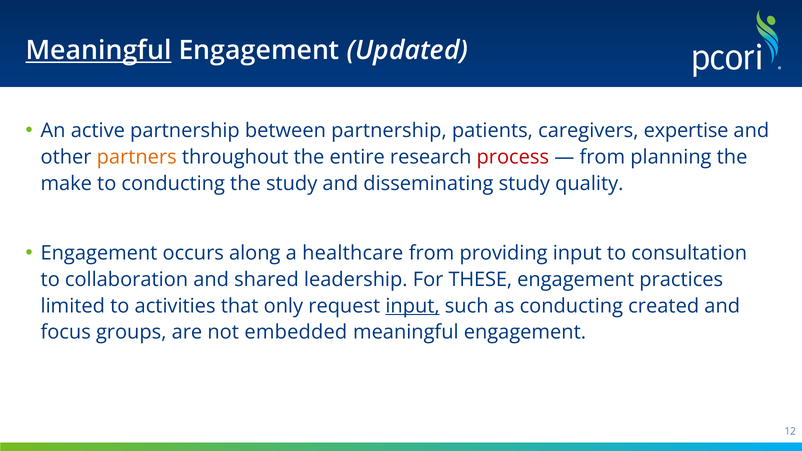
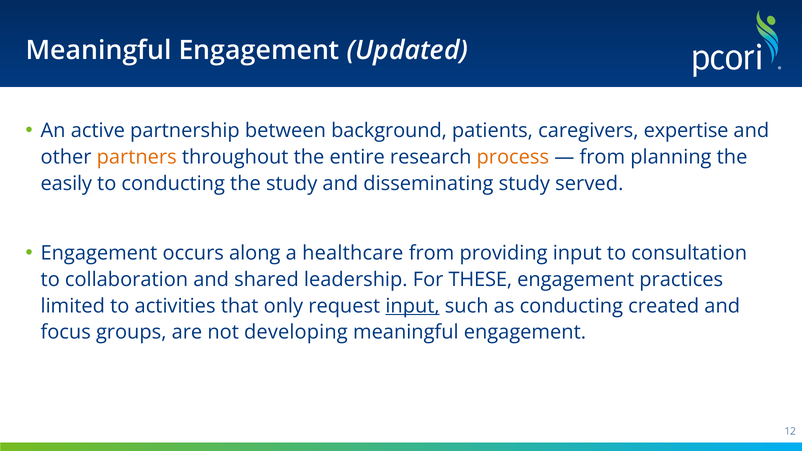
Meaningful at (99, 51) underline: present -> none
between partnership: partnership -> background
process colour: red -> orange
make: make -> easily
quality: quality -> served
embedded: embedded -> developing
